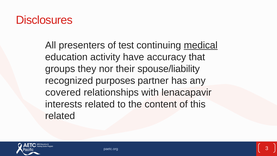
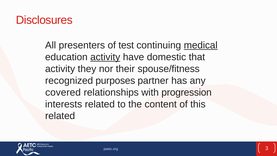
activity at (105, 57) underline: none -> present
accuracy: accuracy -> domestic
groups at (60, 69): groups -> activity
spouse/liability: spouse/liability -> spouse/fitness
lenacapavir: lenacapavir -> progression
